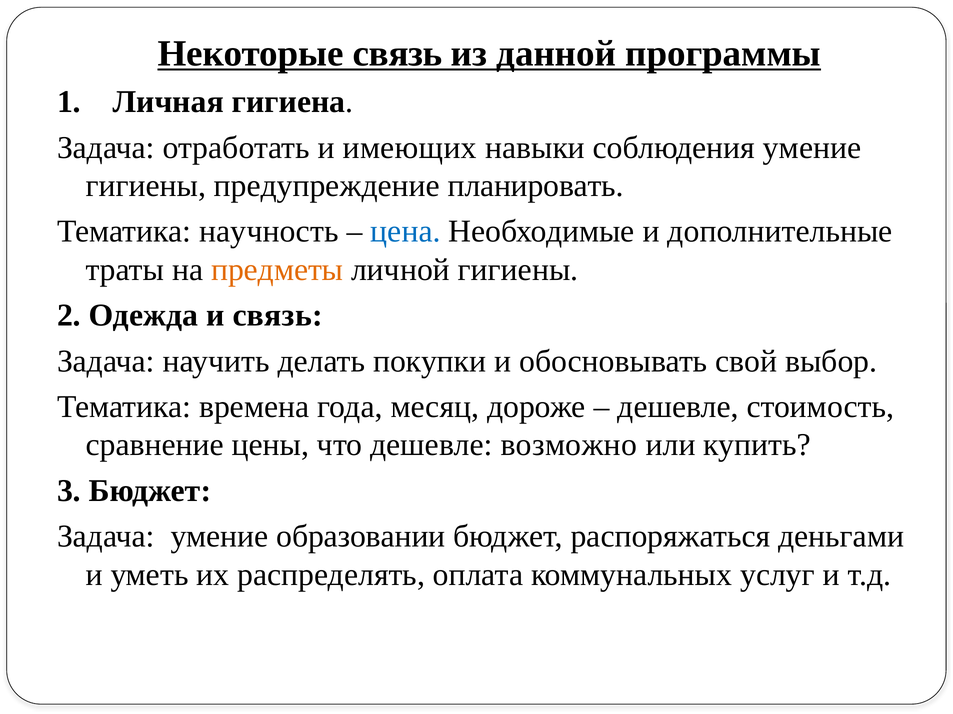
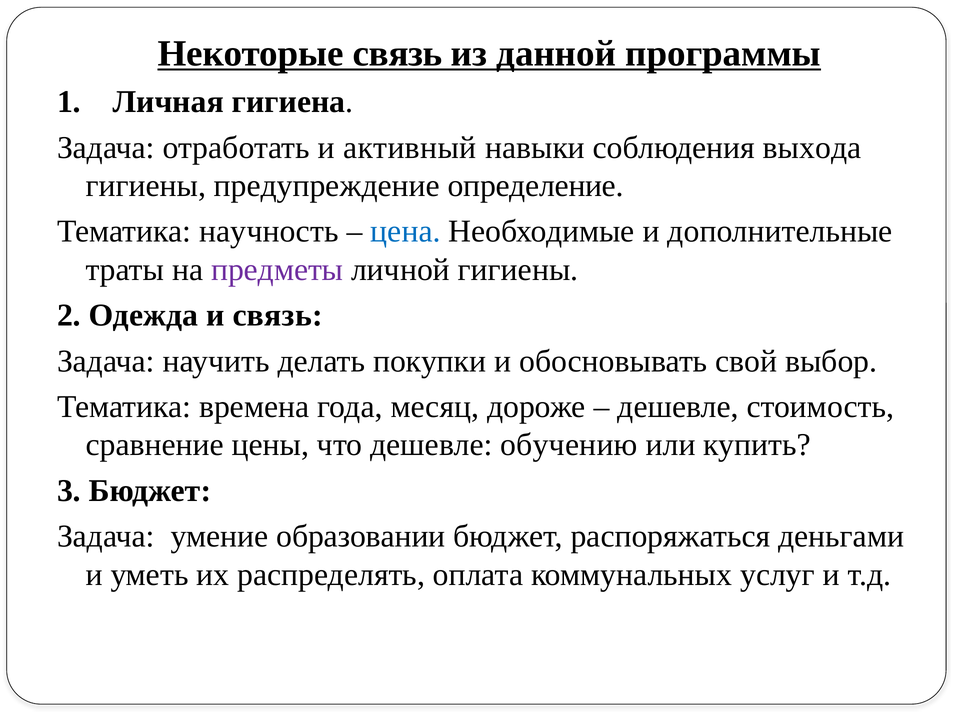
имеющих: имеющих -> активный
соблюдения умение: умение -> выхода
планировать: планировать -> определение
предметы colour: orange -> purple
возможно: возможно -> обучению
